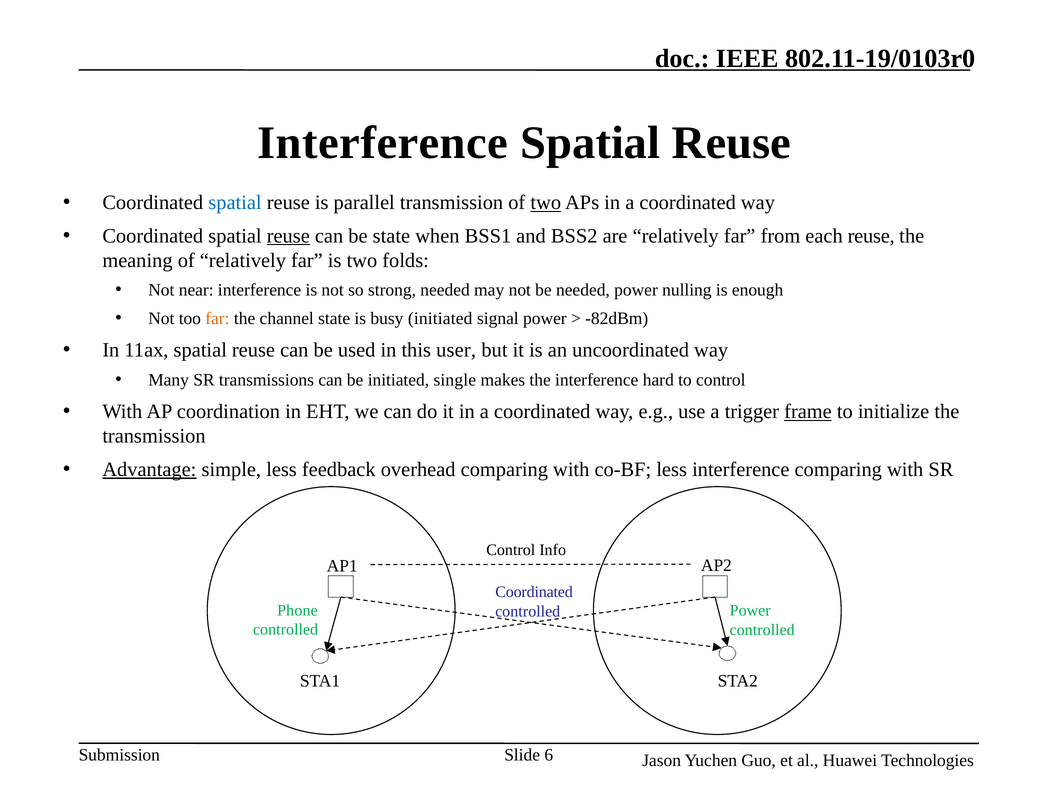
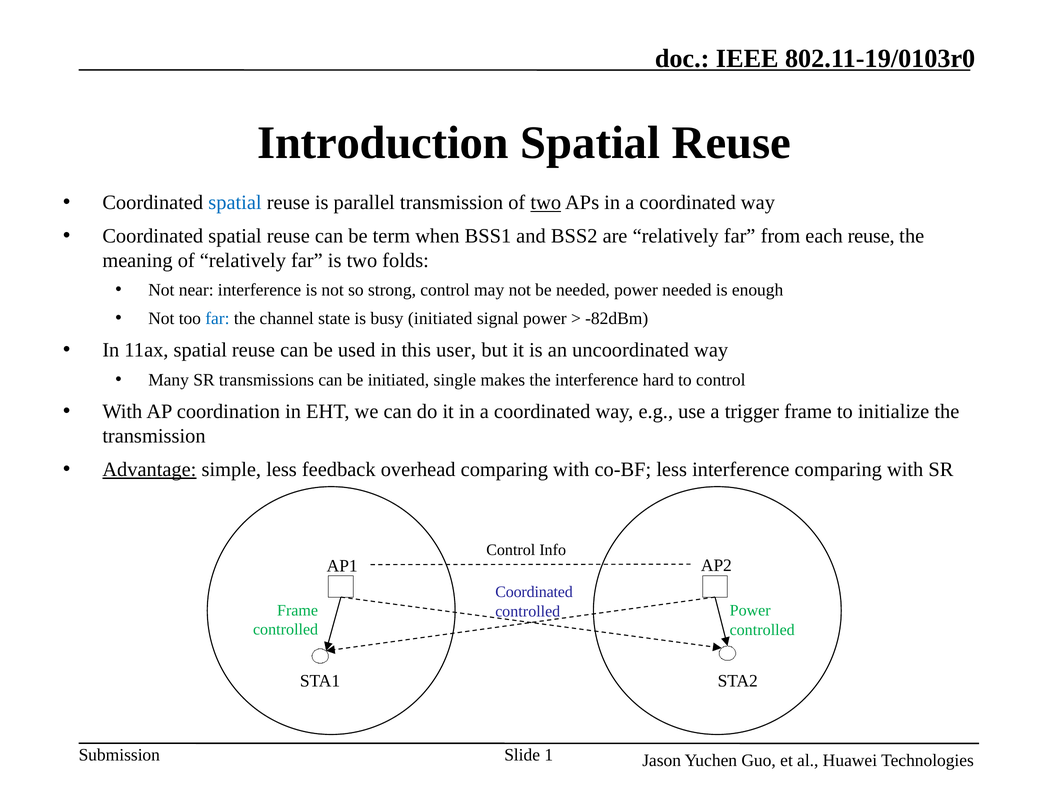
Interference at (383, 143): Interference -> Introduction
reuse at (288, 236) underline: present -> none
be state: state -> term
strong needed: needed -> control
power nulling: nulling -> needed
far at (217, 318) colour: orange -> blue
frame at (808, 412) underline: present -> none
Phone at (297, 610): Phone -> Frame
6: 6 -> 1
